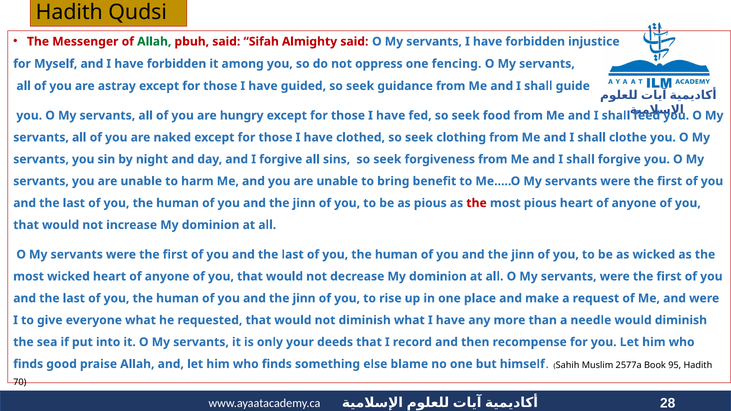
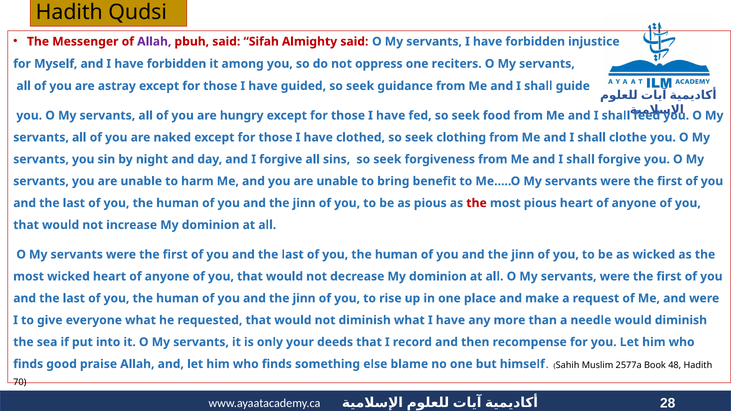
Allah at (154, 42) colour: green -> purple
fencing: fencing -> reciters
95: 95 -> 48
